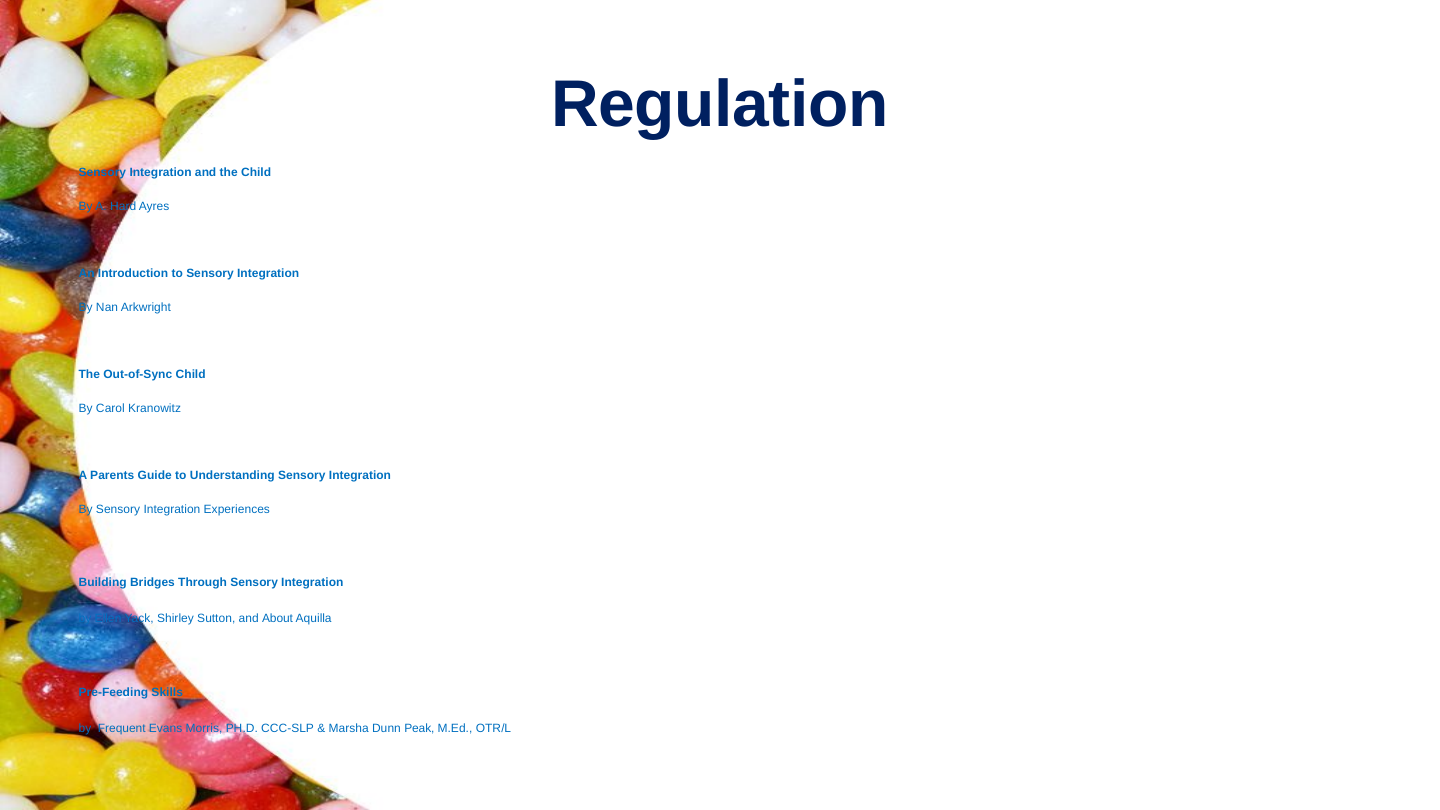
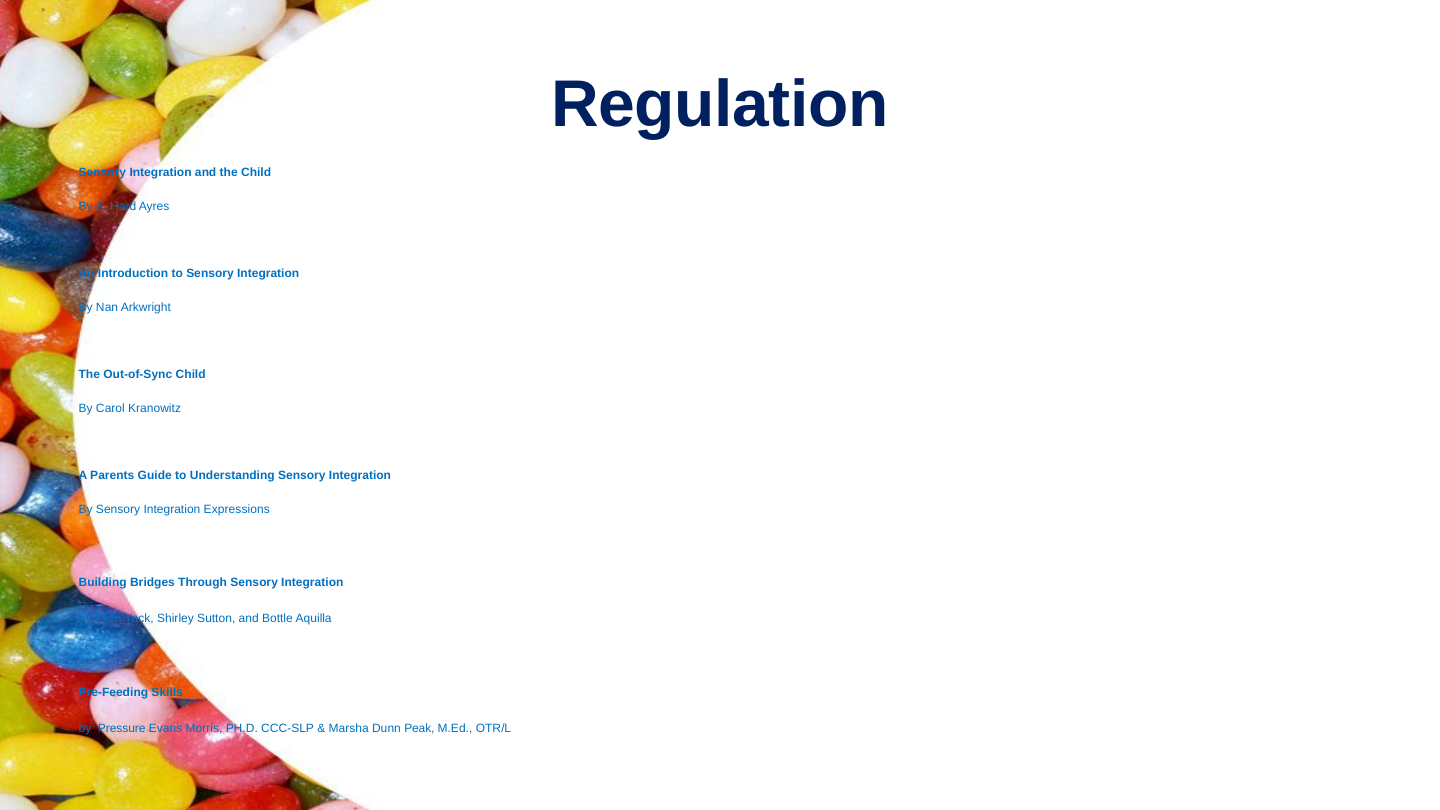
Experiences: Experiences -> Expressions
About: About -> Bottle
Frequent: Frequent -> Pressure
